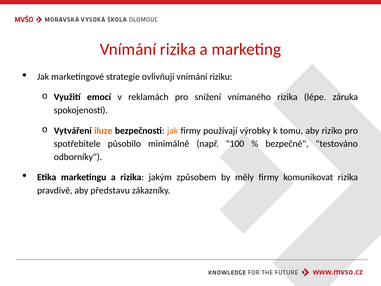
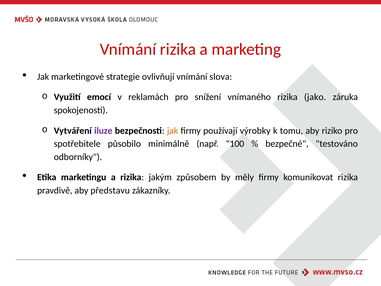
riziku: riziku -> slova
lépe: lépe -> jako
iluze colour: orange -> purple
